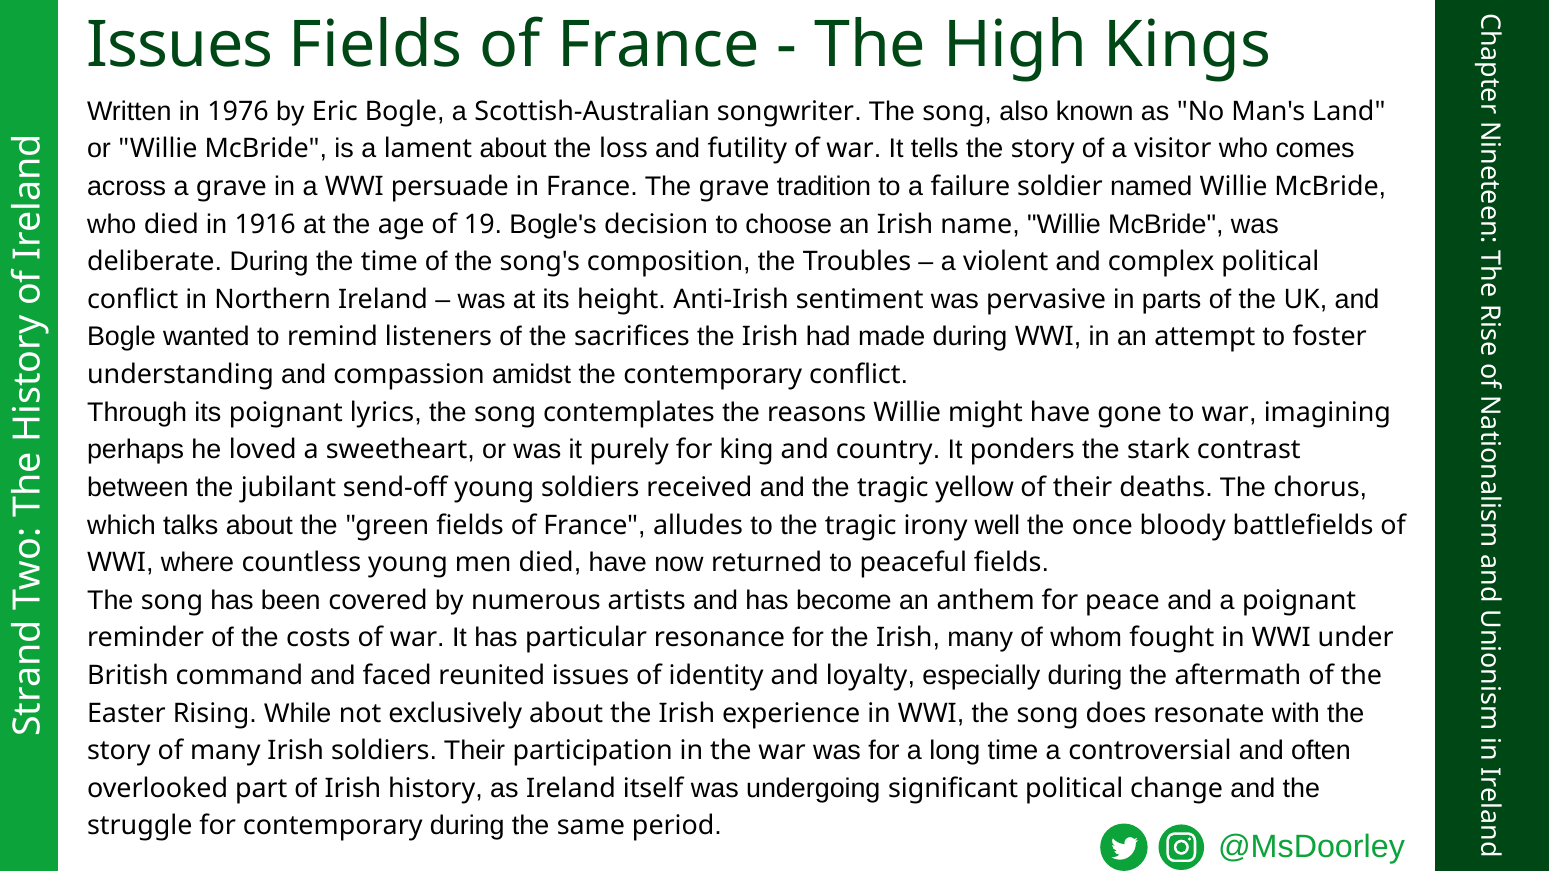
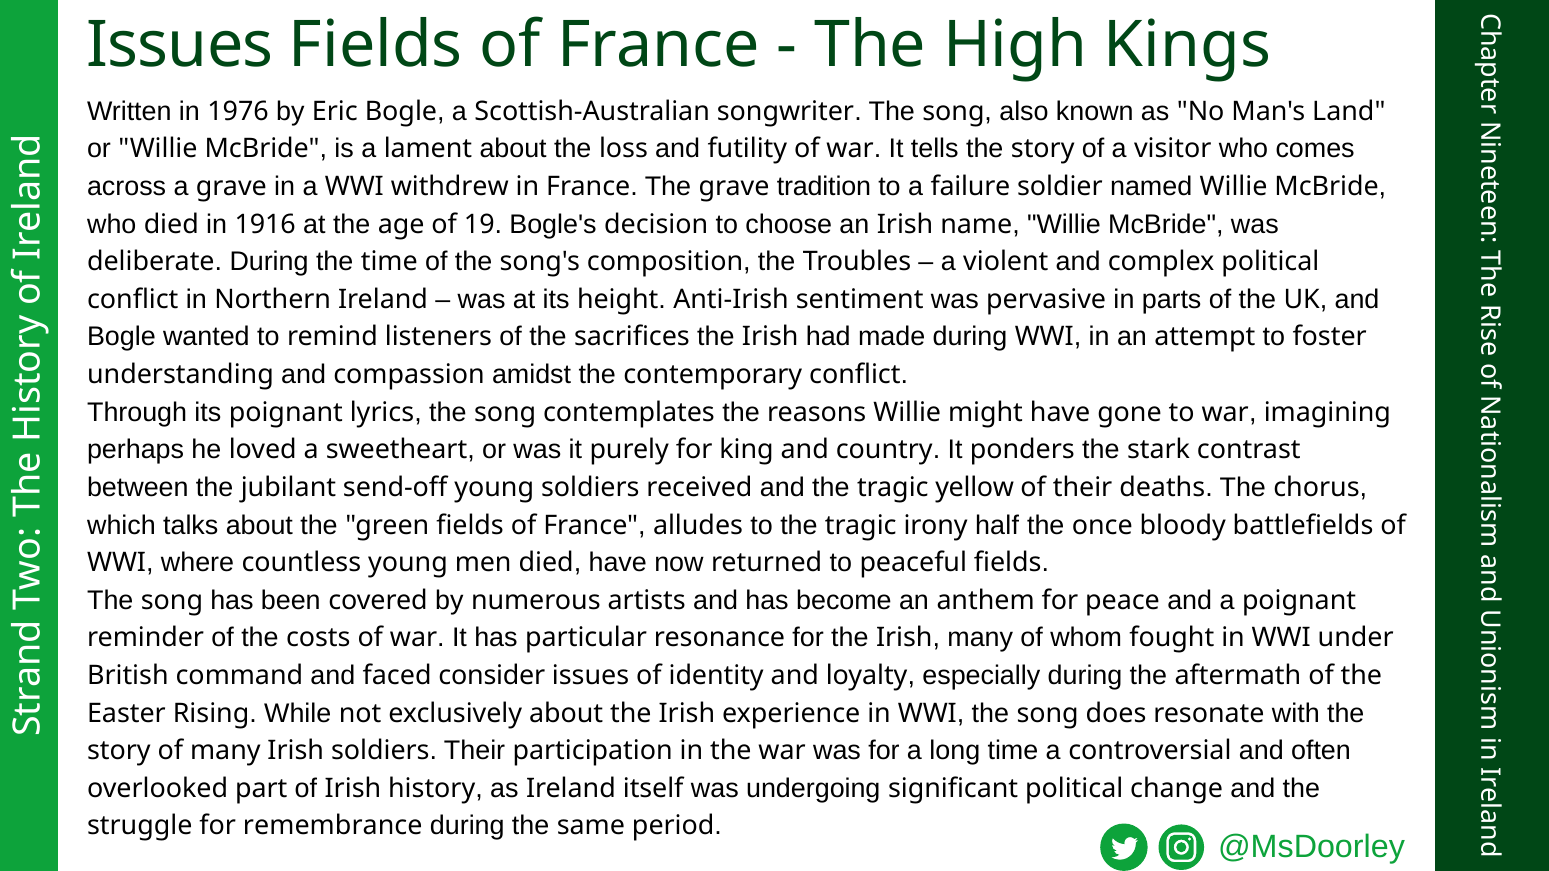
persuade: persuade -> withdrew
well: well -> half
reunited: reunited -> consider
for contemporary: contemporary -> remembrance
